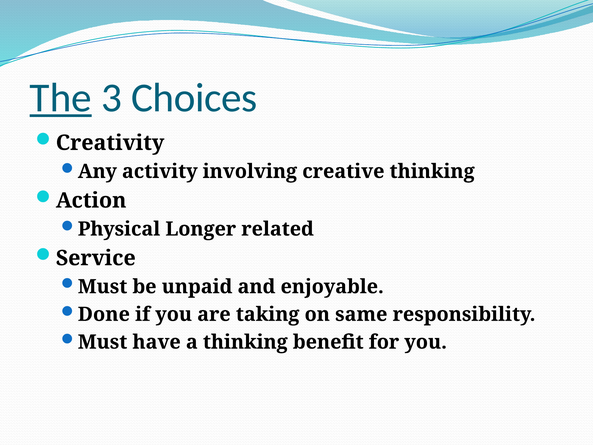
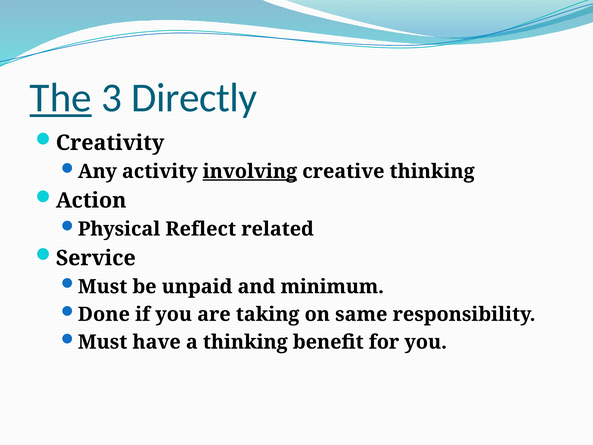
Choices: Choices -> Directly
involving underline: none -> present
Longer: Longer -> Reflect
enjoyable: enjoyable -> minimum
